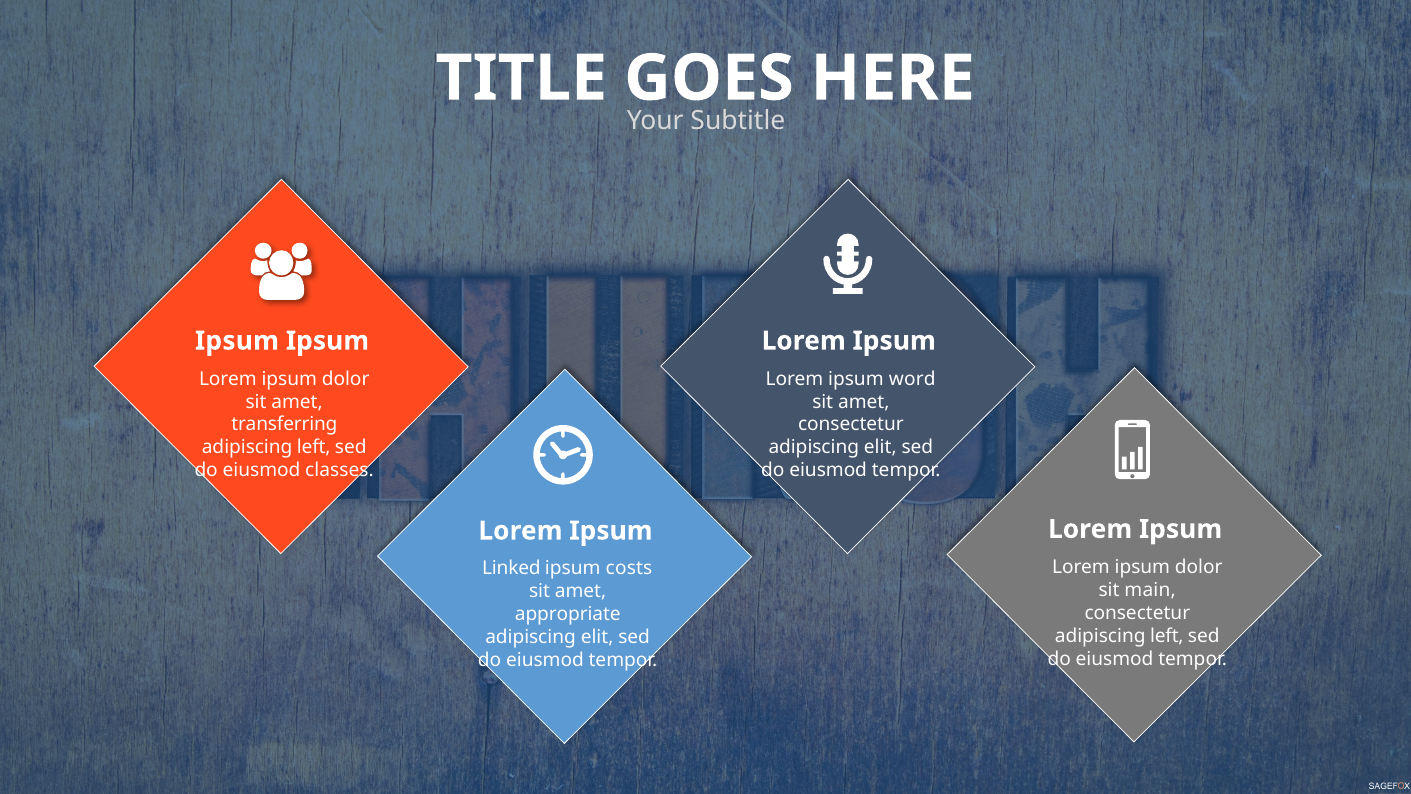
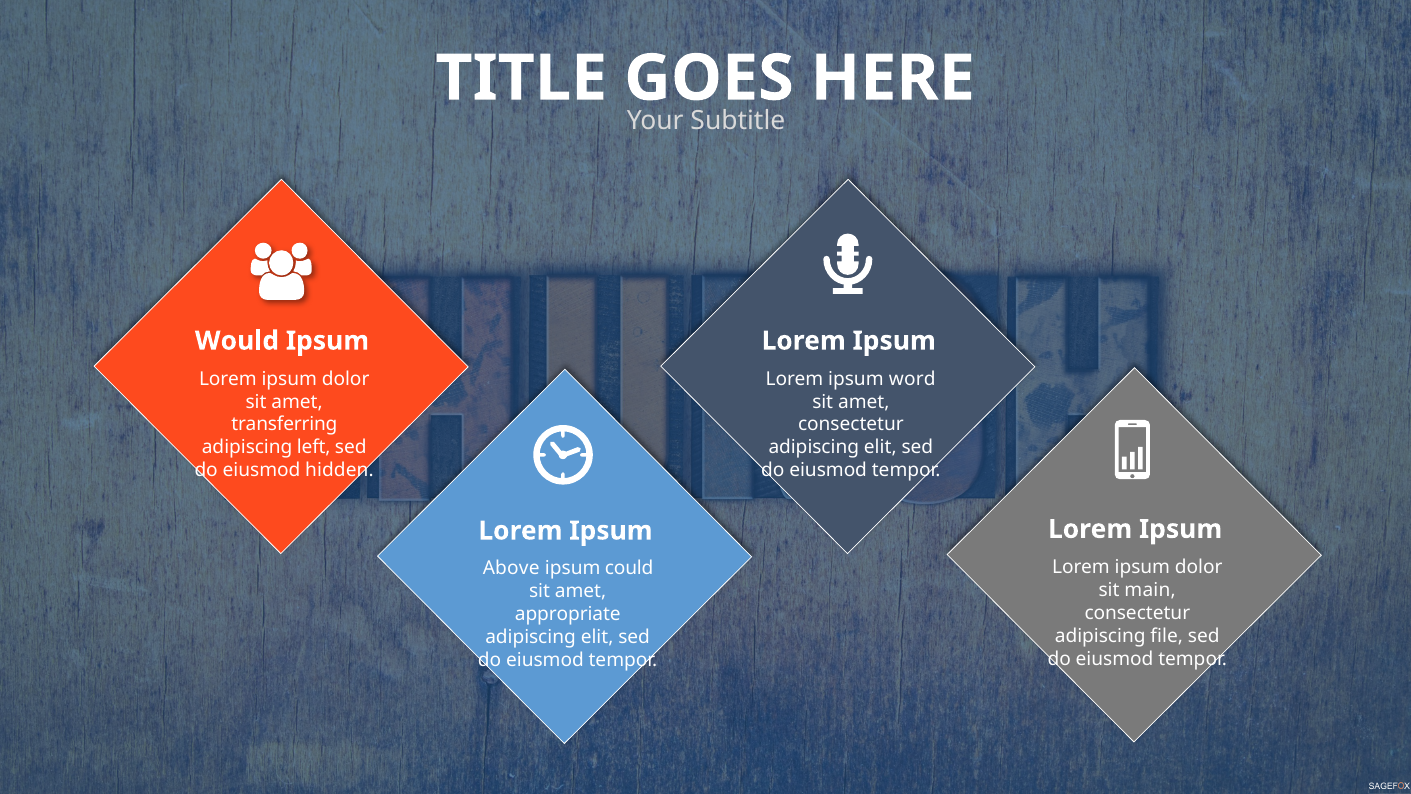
Ipsum at (237, 341): Ipsum -> Would
classes: classes -> hidden
Linked: Linked -> Above
costs: costs -> could
left at (1167, 636): left -> file
